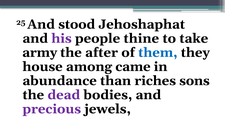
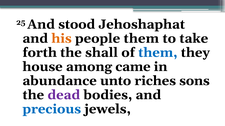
his colour: purple -> orange
people thine: thine -> them
army: army -> forth
after: after -> shall
than: than -> unto
precious colour: purple -> blue
